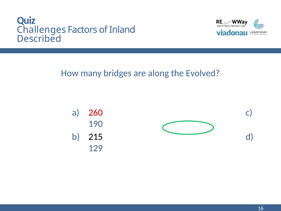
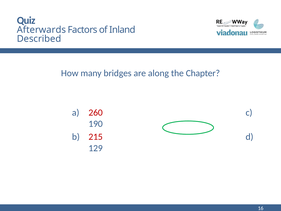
Challenges: Challenges -> Afterwards
Evolved: Evolved -> Chapter
215 colour: black -> red
